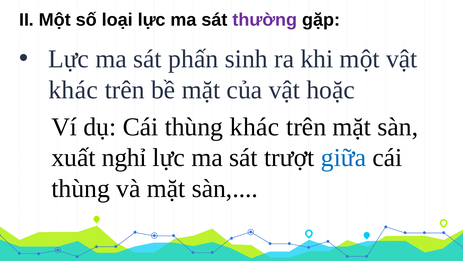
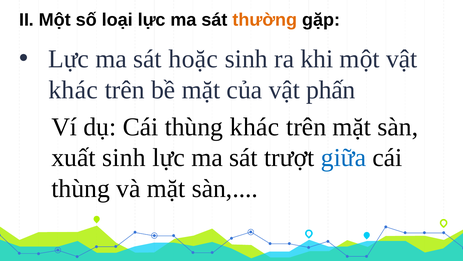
thường colour: purple -> orange
phấn: phấn -> hoặc
hoặc: hoặc -> phấn
xuất nghỉ: nghỉ -> sinh
